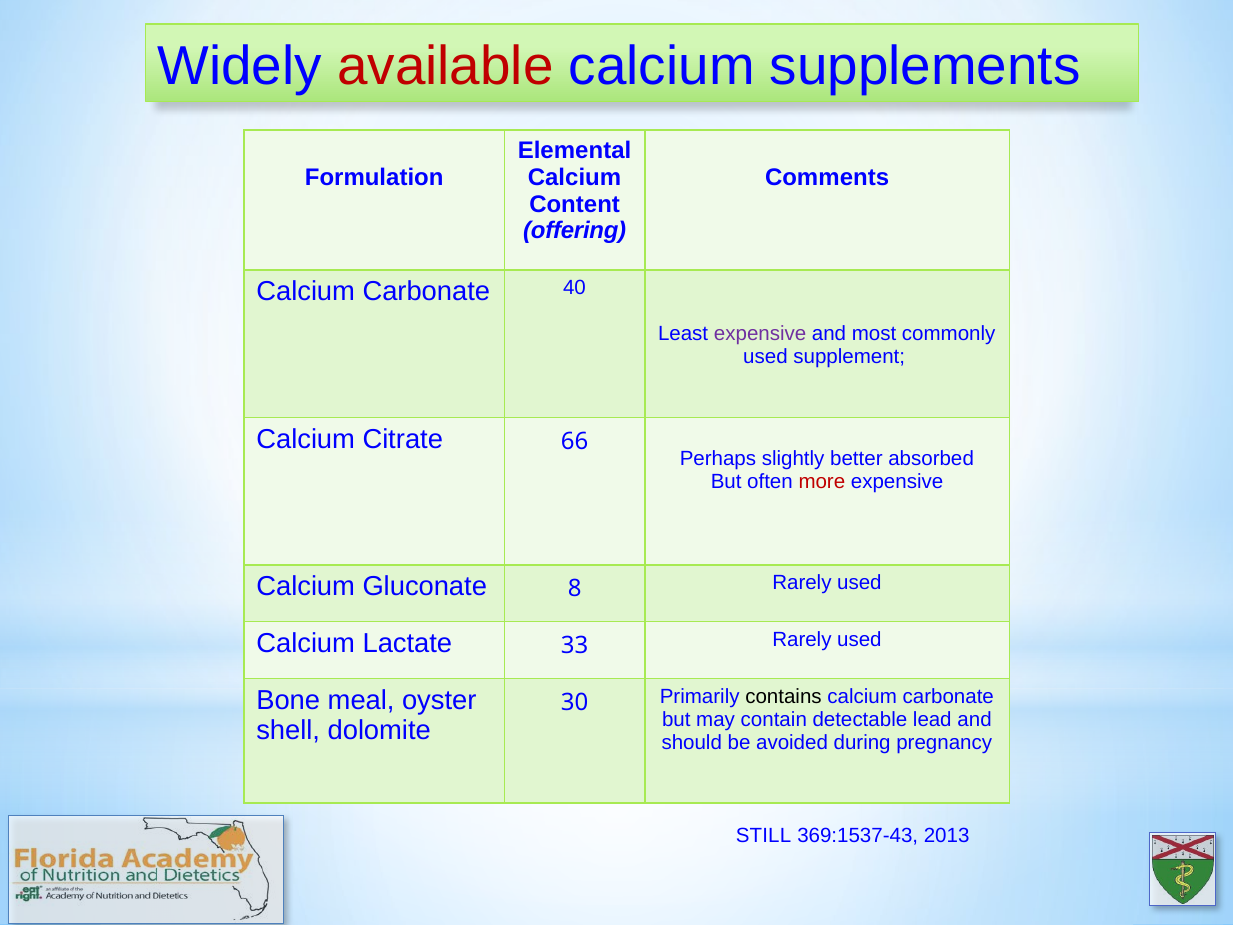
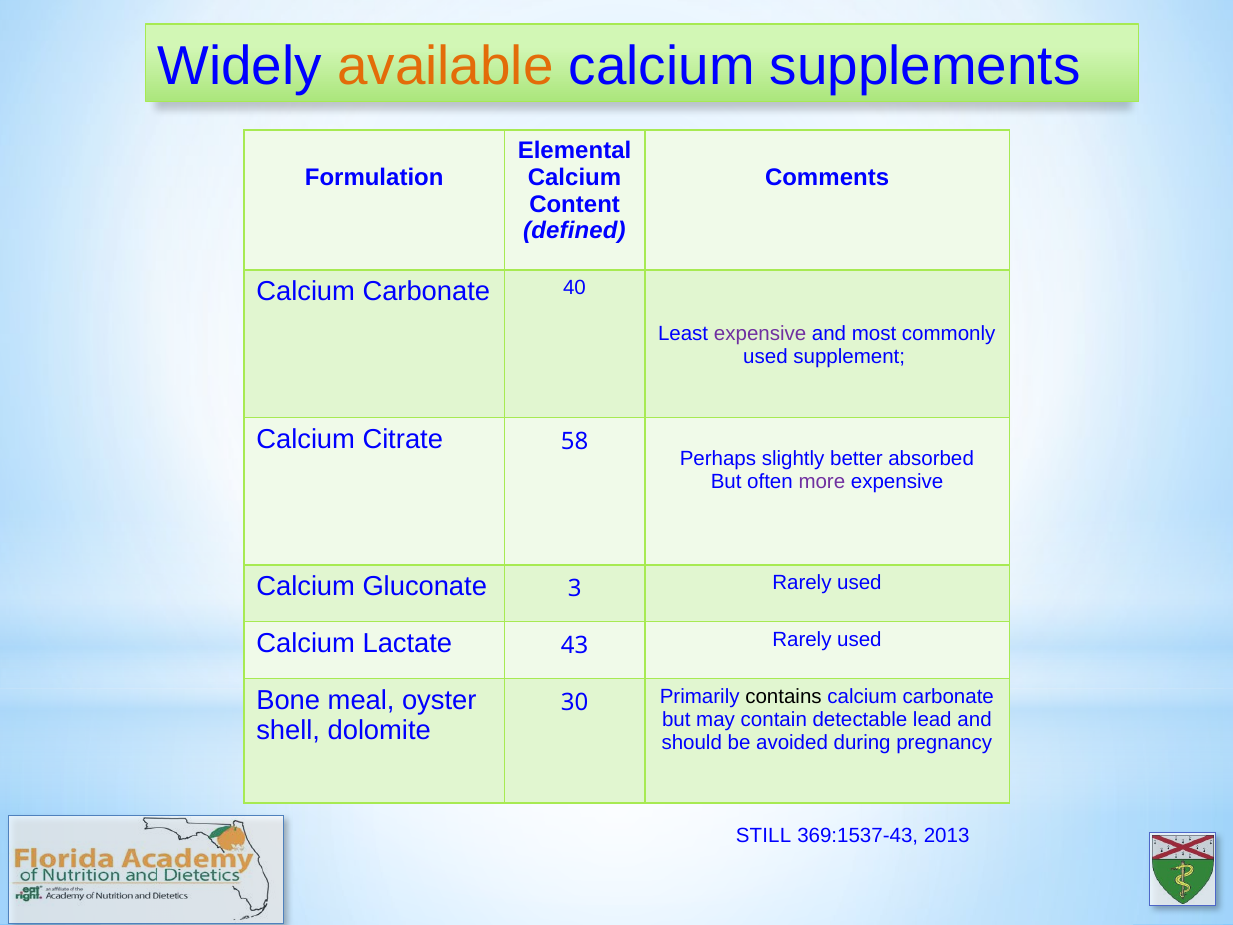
available colour: red -> orange
offering: offering -> defined
66: 66 -> 58
more colour: red -> purple
8: 8 -> 3
33: 33 -> 43
